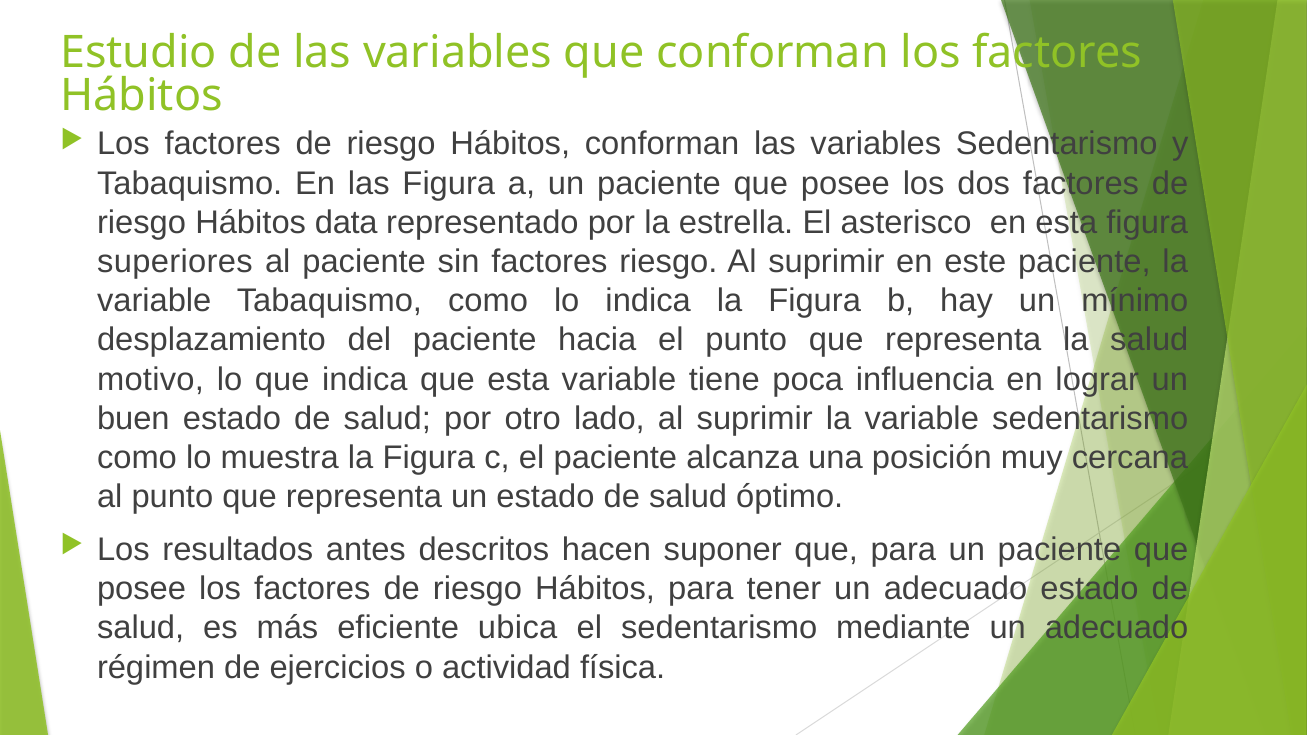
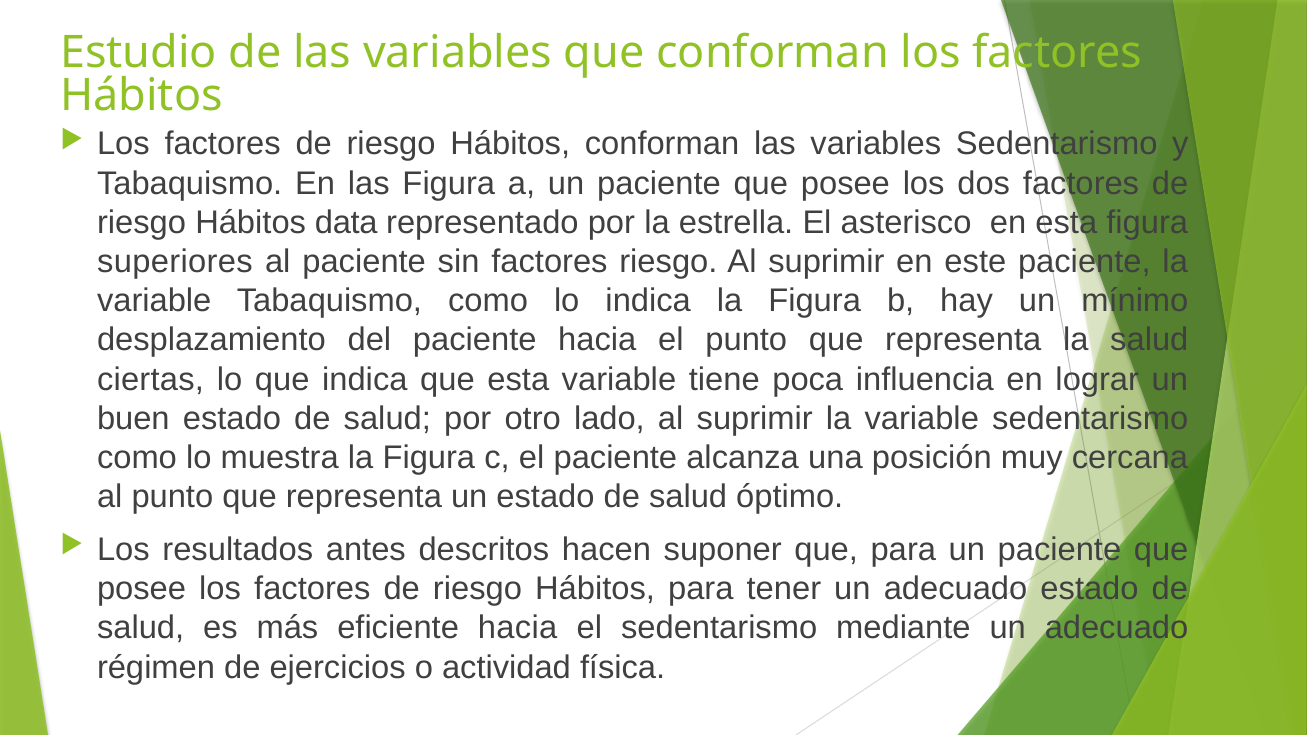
motivo: motivo -> ciertas
eficiente ubica: ubica -> hacia
